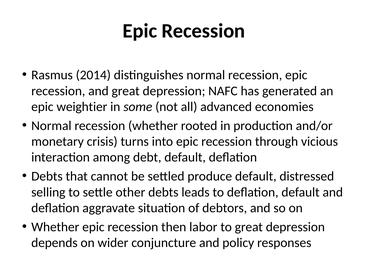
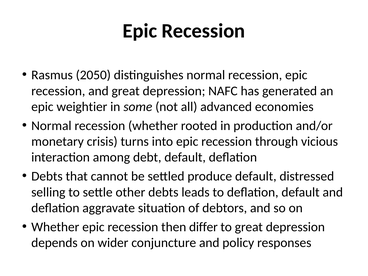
2014: 2014 -> 2050
labor: labor -> differ
